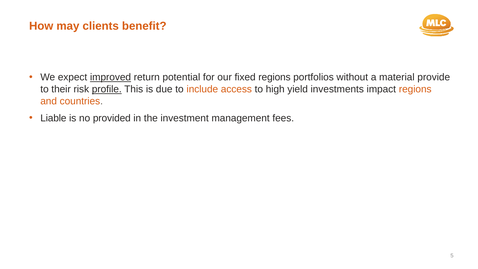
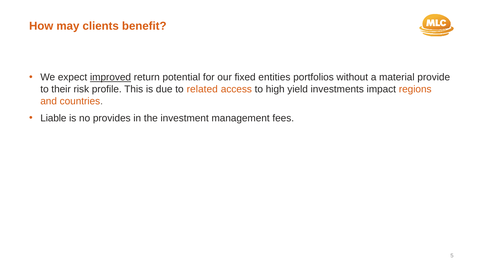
fixed regions: regions -> entities
profile underline: present -> none
include: include -> related
provided: provided -> provides
